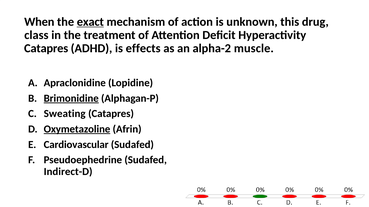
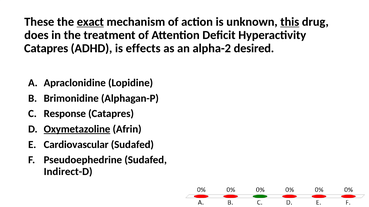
When: When -> These
this underline: none -> present
class: class -> does
muscle: muscle -> desired
Brimonidine underline: present -> none
Sweating: Sweating -> Response
